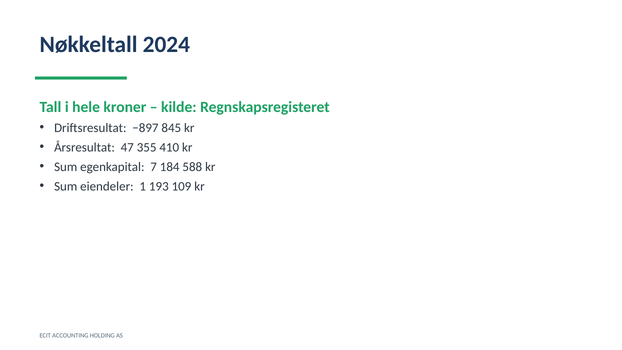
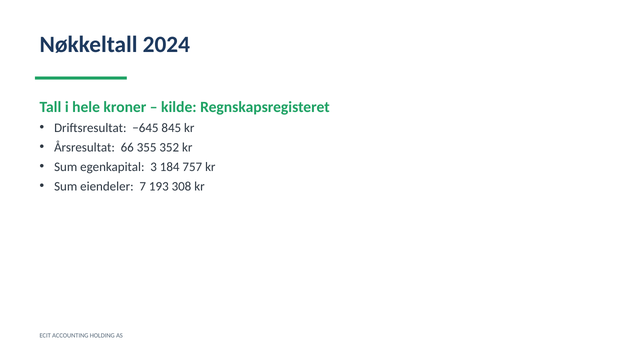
−897: −897 -> −645
47: 47 -> 66
410: 410 -> 352
7: 7 -> 3
588: 588 -> 757
1: 1 -> 7
109: 109 -> 308
